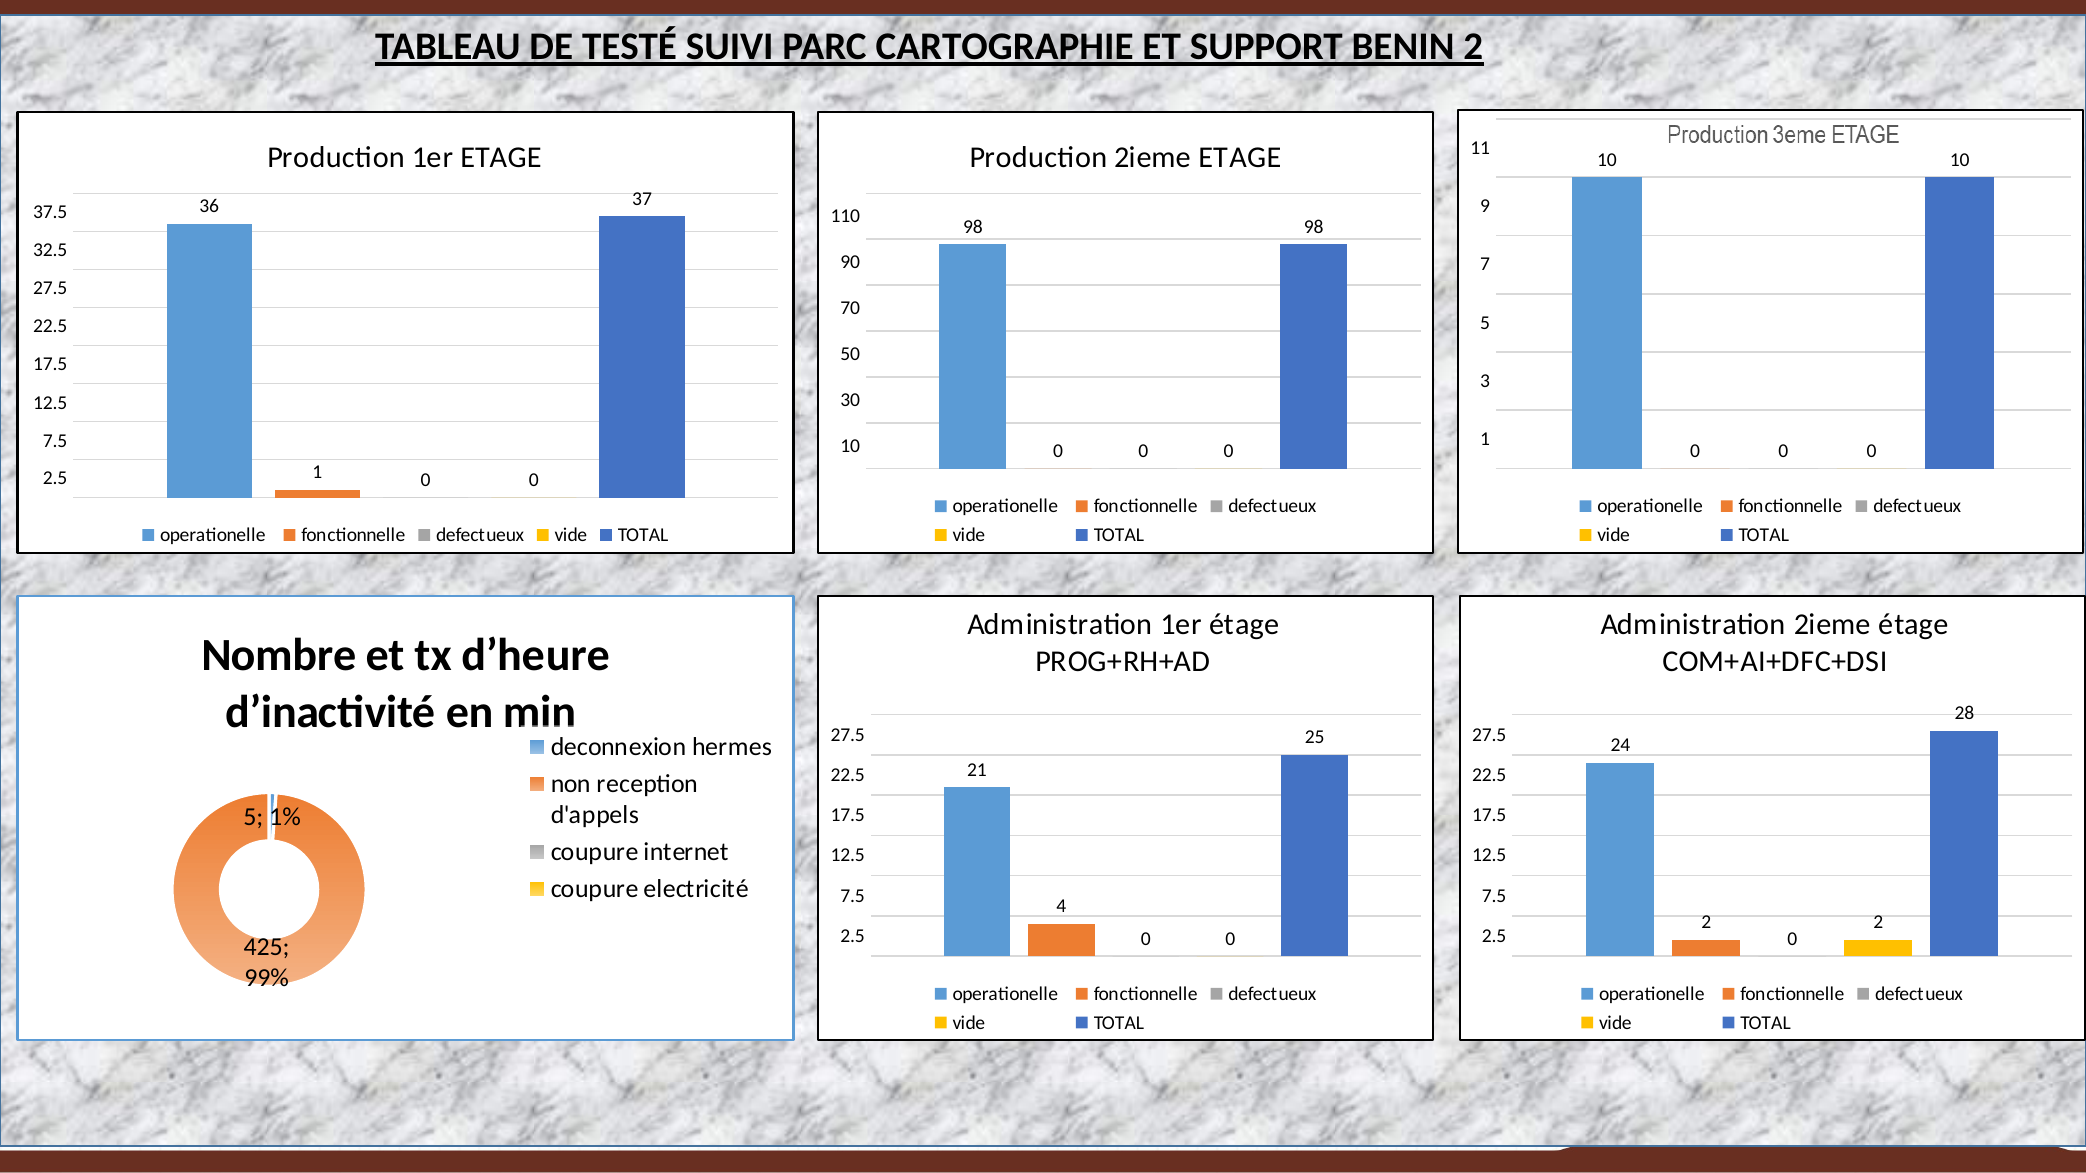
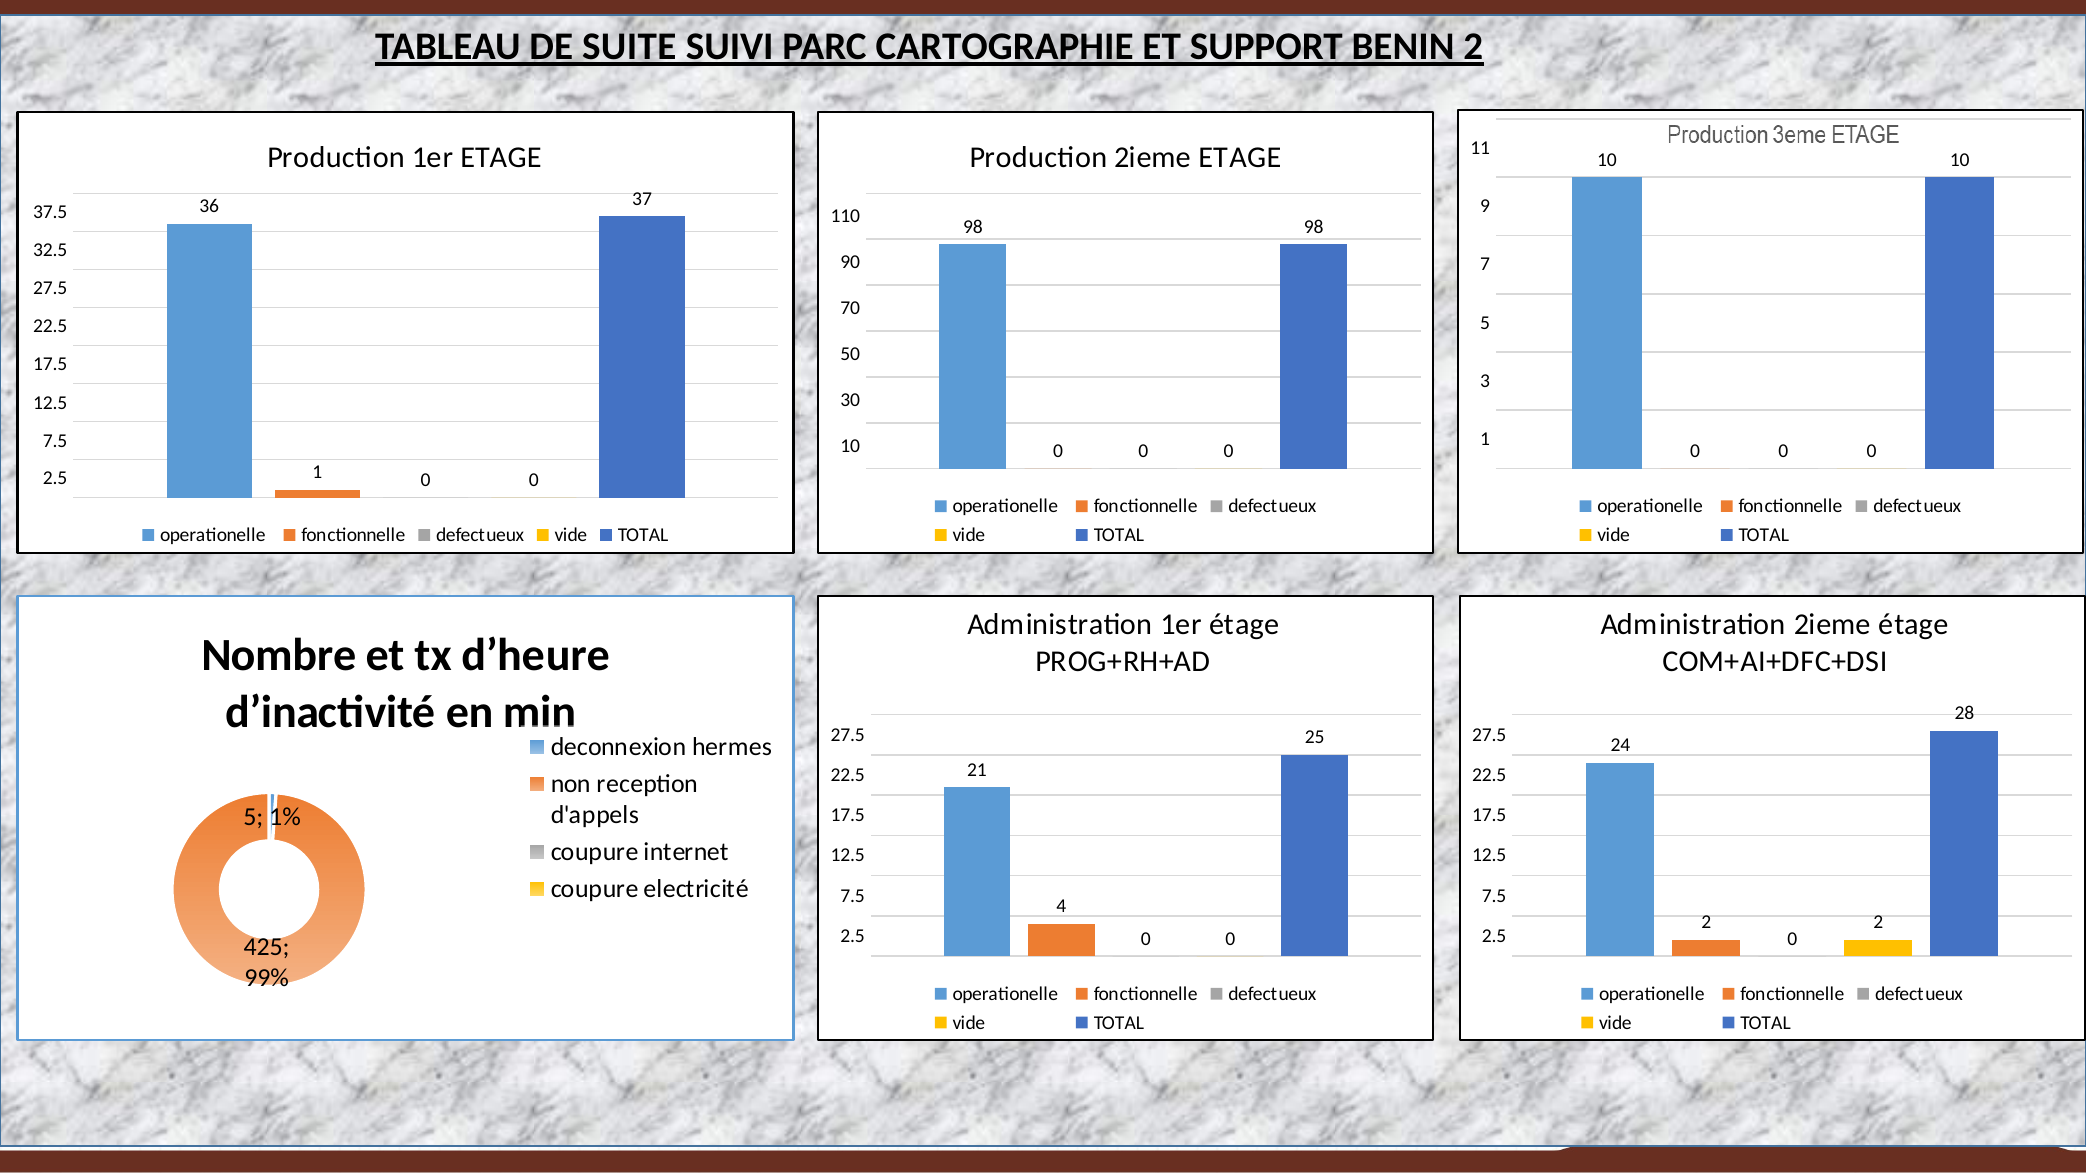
TESTÉ: TESTÉ -> SUITE
